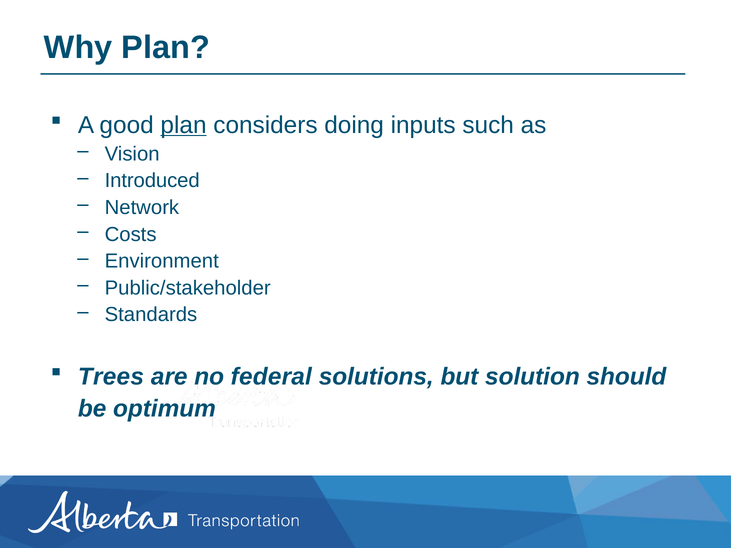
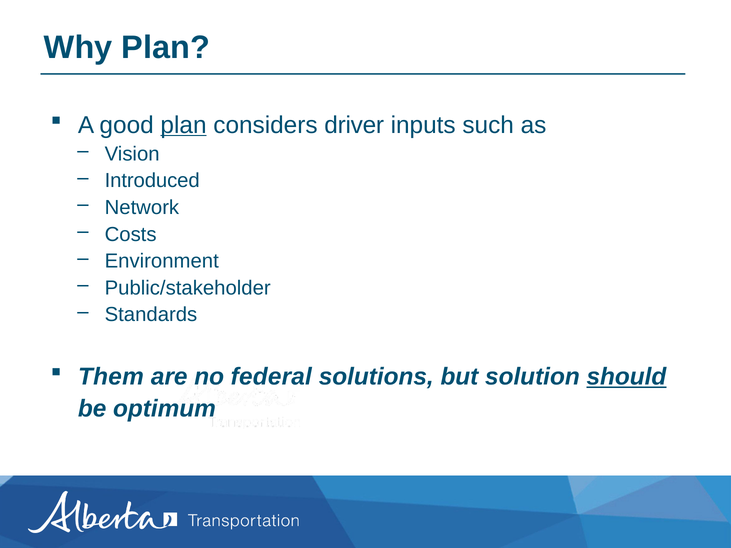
doing: doing -> driver
Trees: Trees -> Them
should underline: none -> present
